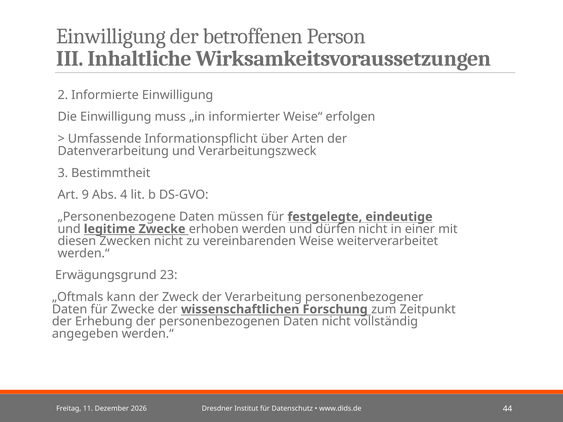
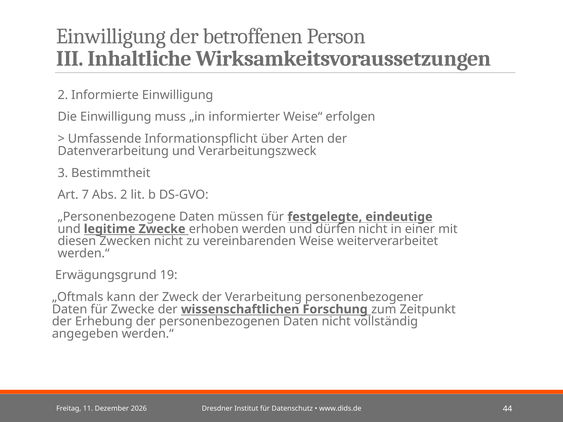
9: 9 -> 7
Abs 4: 4 -> 2
23: 23 -> 19
